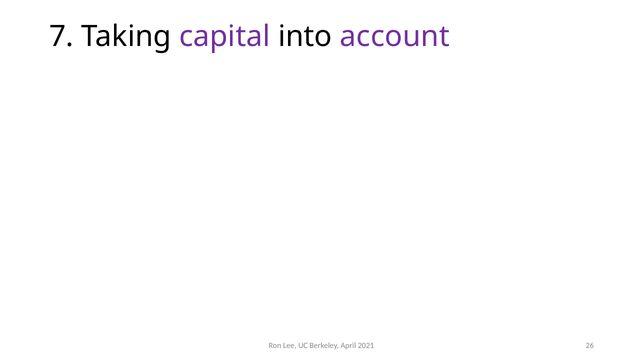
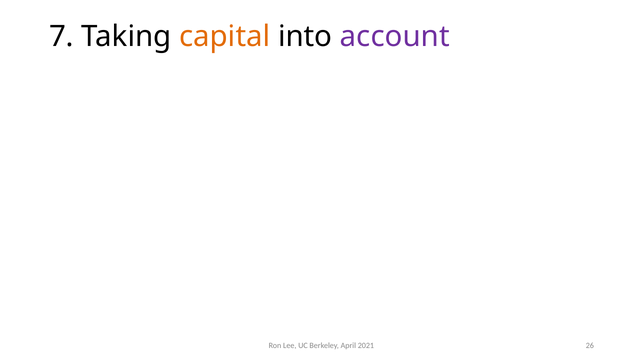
capital colour: purple -> orange
